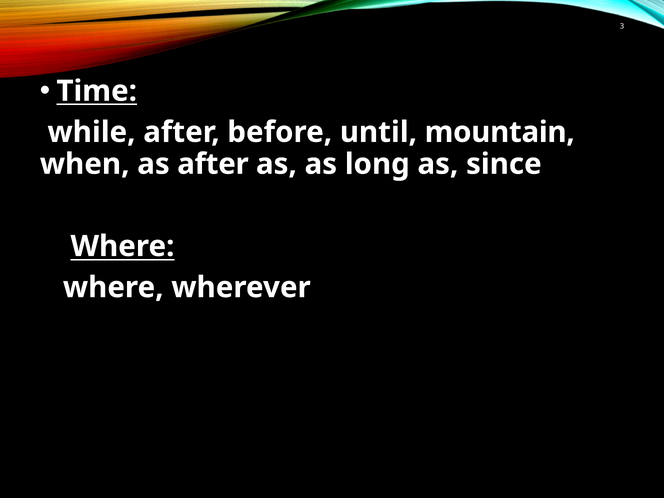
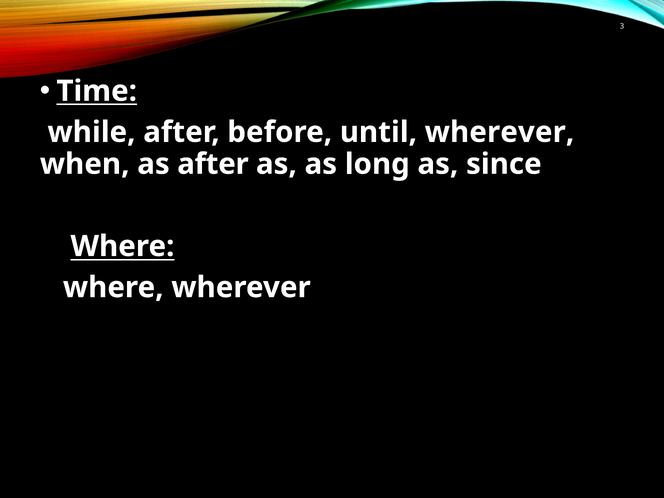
until mountain: mountain -> wherever
